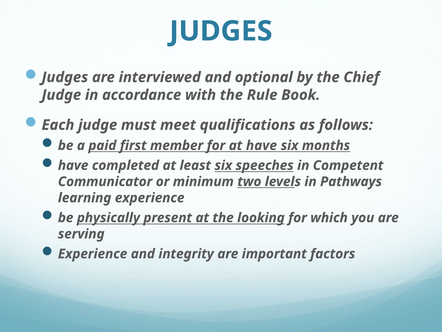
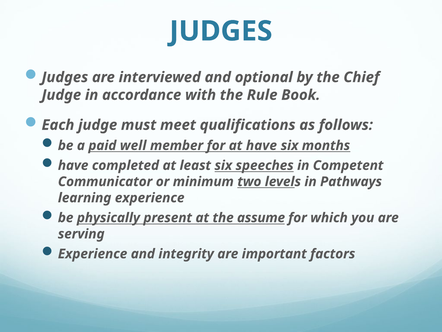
first: first -> well
looking: looking -> assume
